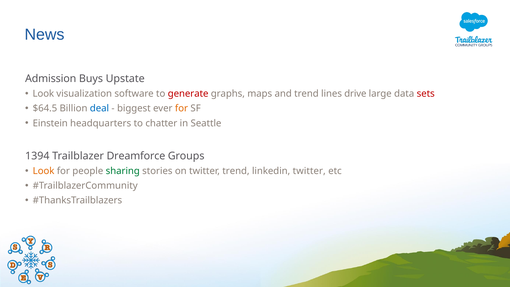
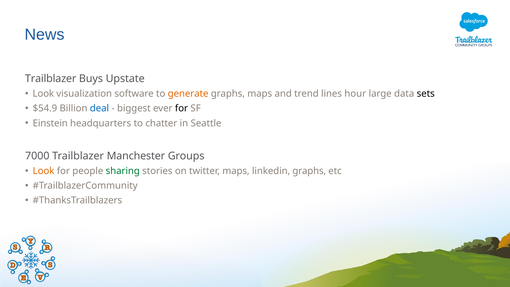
Admission at (51, 79): Admission -> Trailblazer
generate colour: red -> orange
drive: drive -> hour
sets colour: red -> black
$64.5: $64.5 -> $54.9
for at (181, 109) colour: orange -> black
1394: 1394 -> 7000
Dreamforce: Dreamforce -> Manchester
twitter trend: trend -> maps
linkedin twitter: twitter -> graphs
